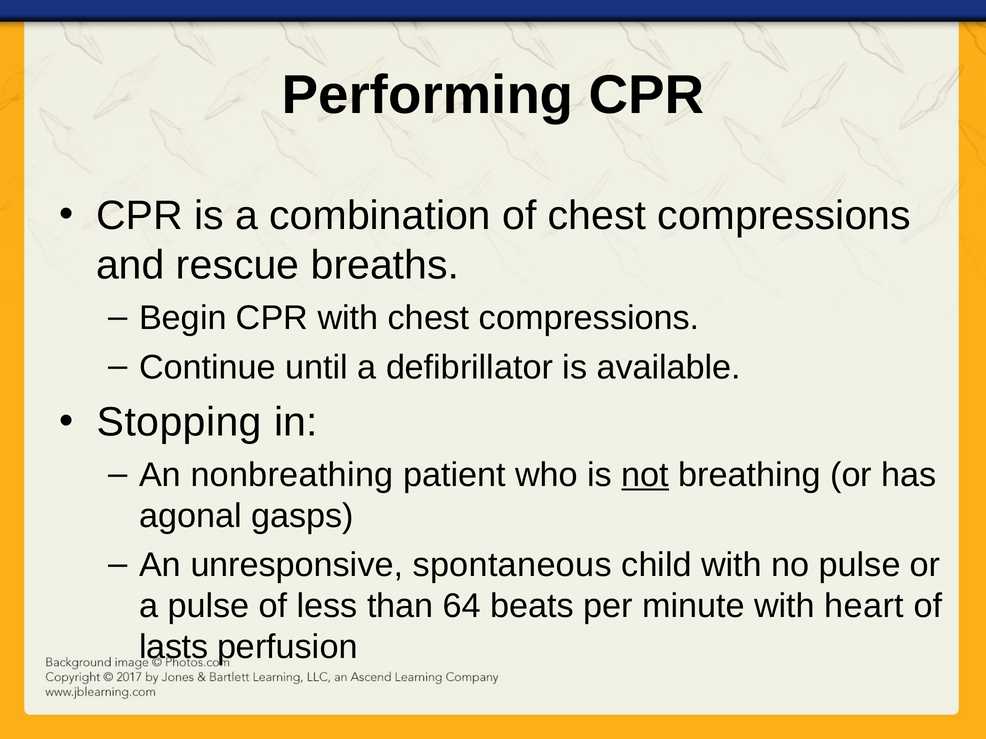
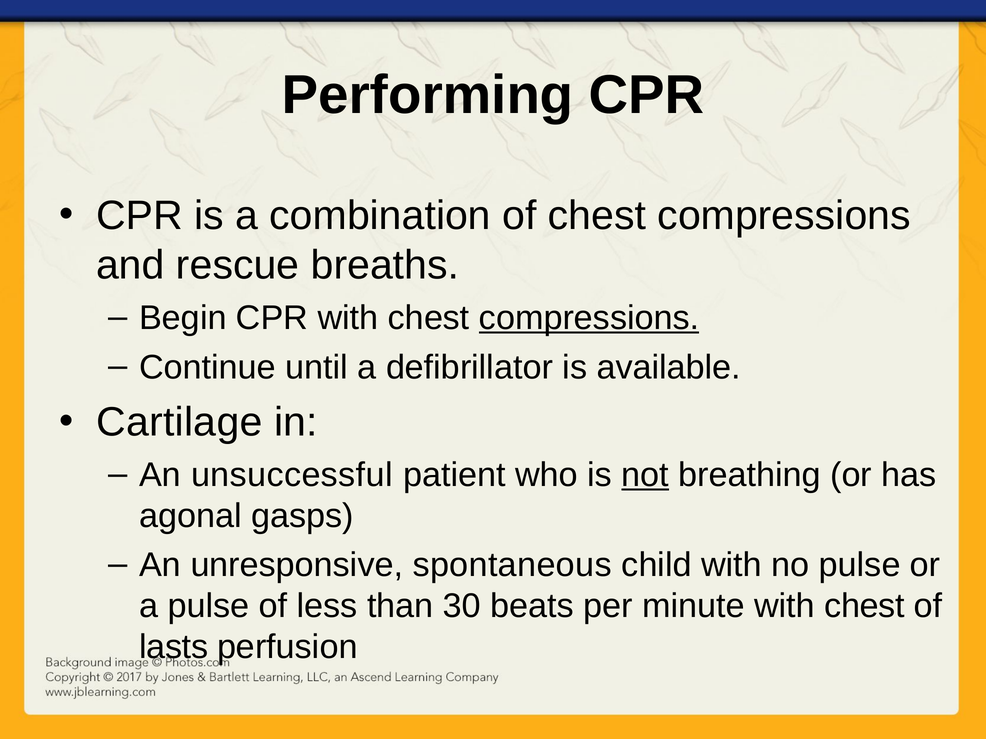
compressions at (589, 318) underline: none -> present
Stopping: Stopping -> Cartilage
nonbreathing: nonbreathing -> unsuccessful
64: 64 -> 30
minute with heart: heart -> chest
